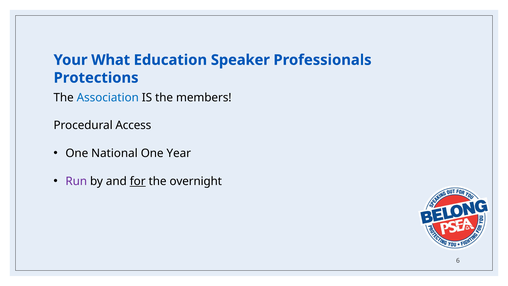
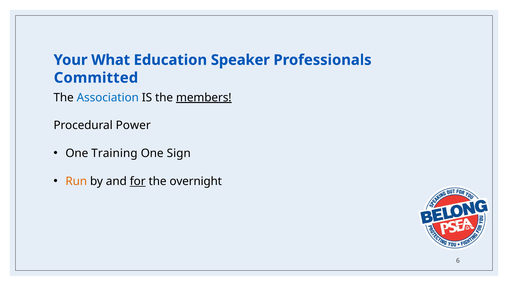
Protections: Protections -> Committed
members underline: none -> present
Access: Access -> Power
National: National -> Training
Year: Year -> Sign
Run colour: purple -> orange
